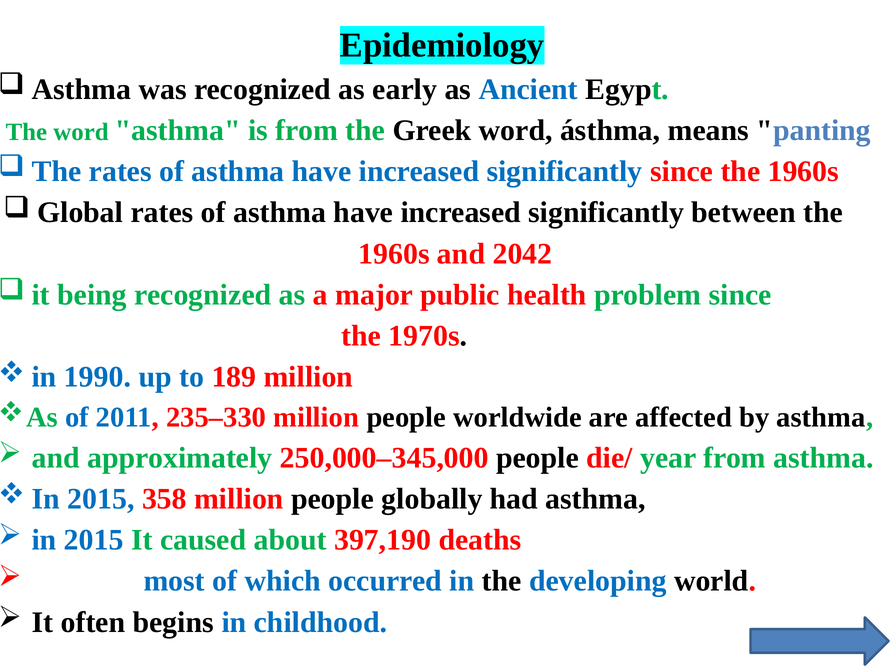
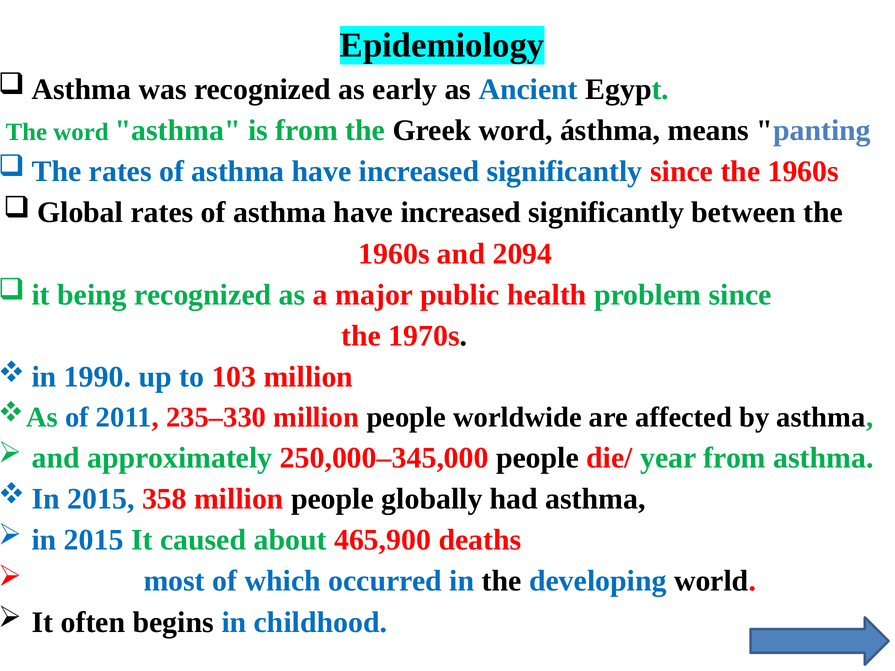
2042: 2042 -> 2094
189: 189 -> 103
397,190: 397,190 -> 465,900
